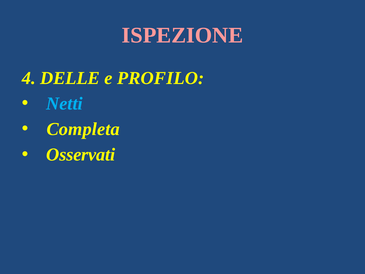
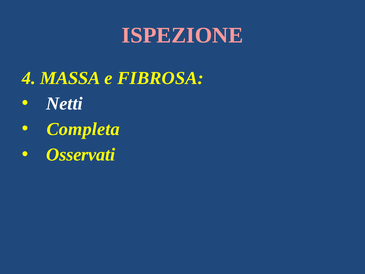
DELLE: DELLE -> MASSA
PROFILO: PROFILO -> FIBROSA
Netti colour: light blue -> white
